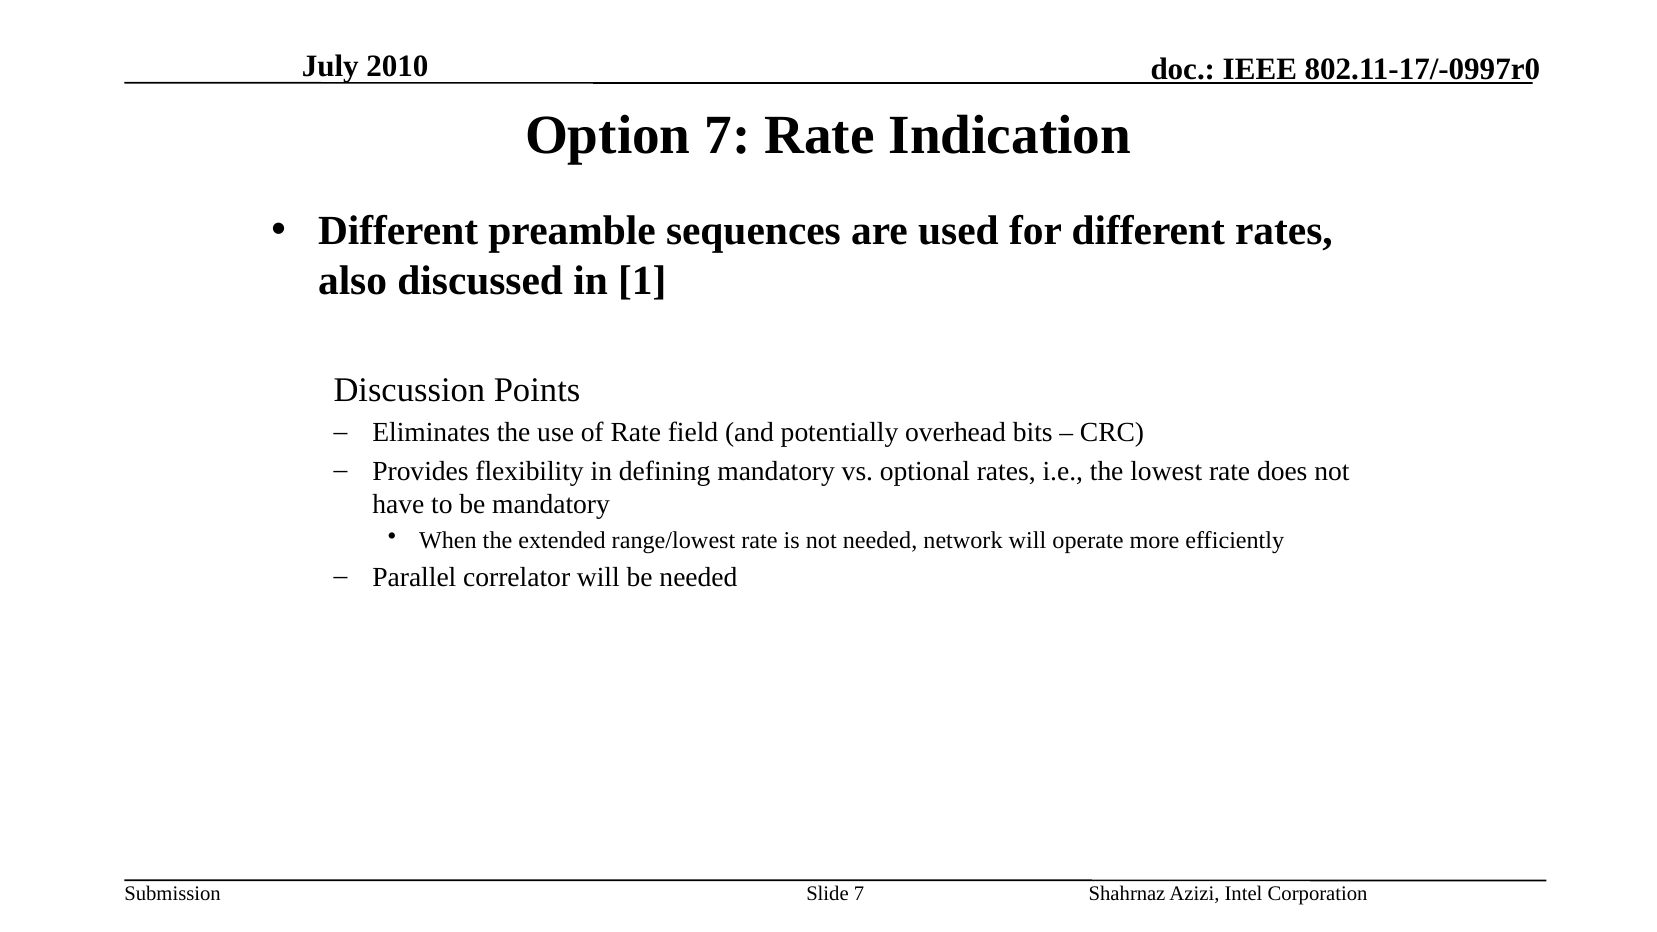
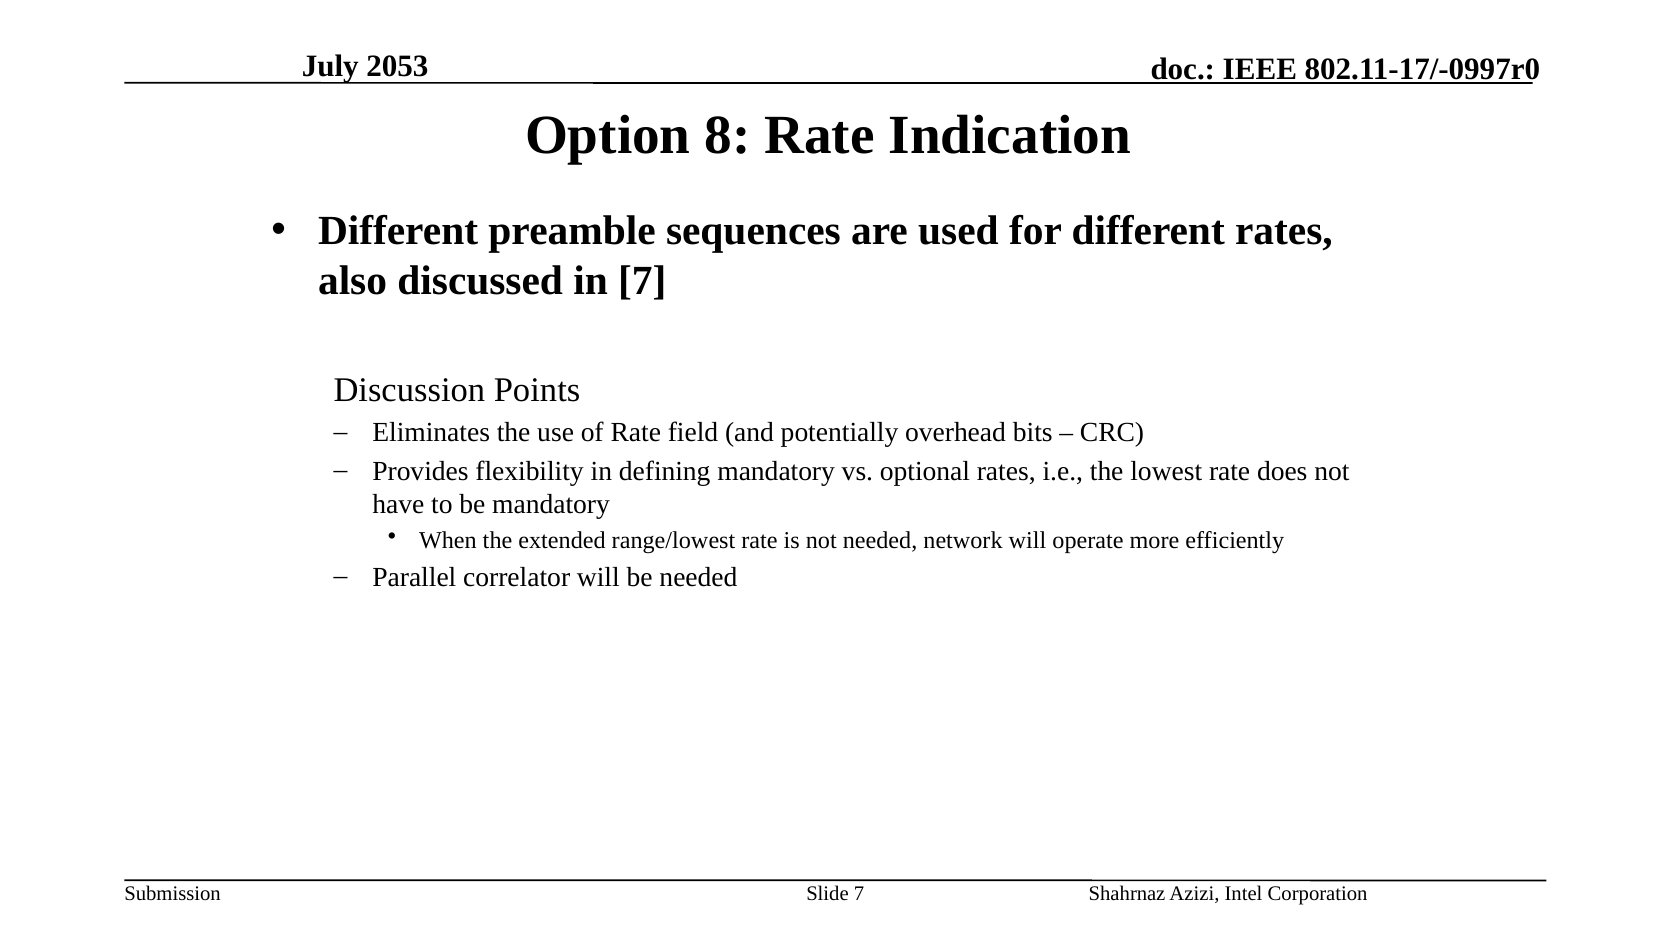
2010: 2010 -> 2053
Option 7: 7 -> 8
in 1: 1 -> 7
